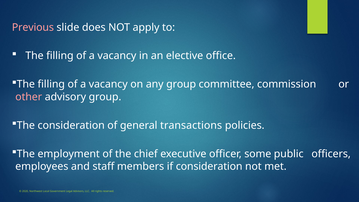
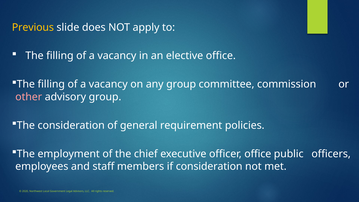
Previous colour: pink -> yellow
transactions: transactions -> requirement
officer some: some -> office
